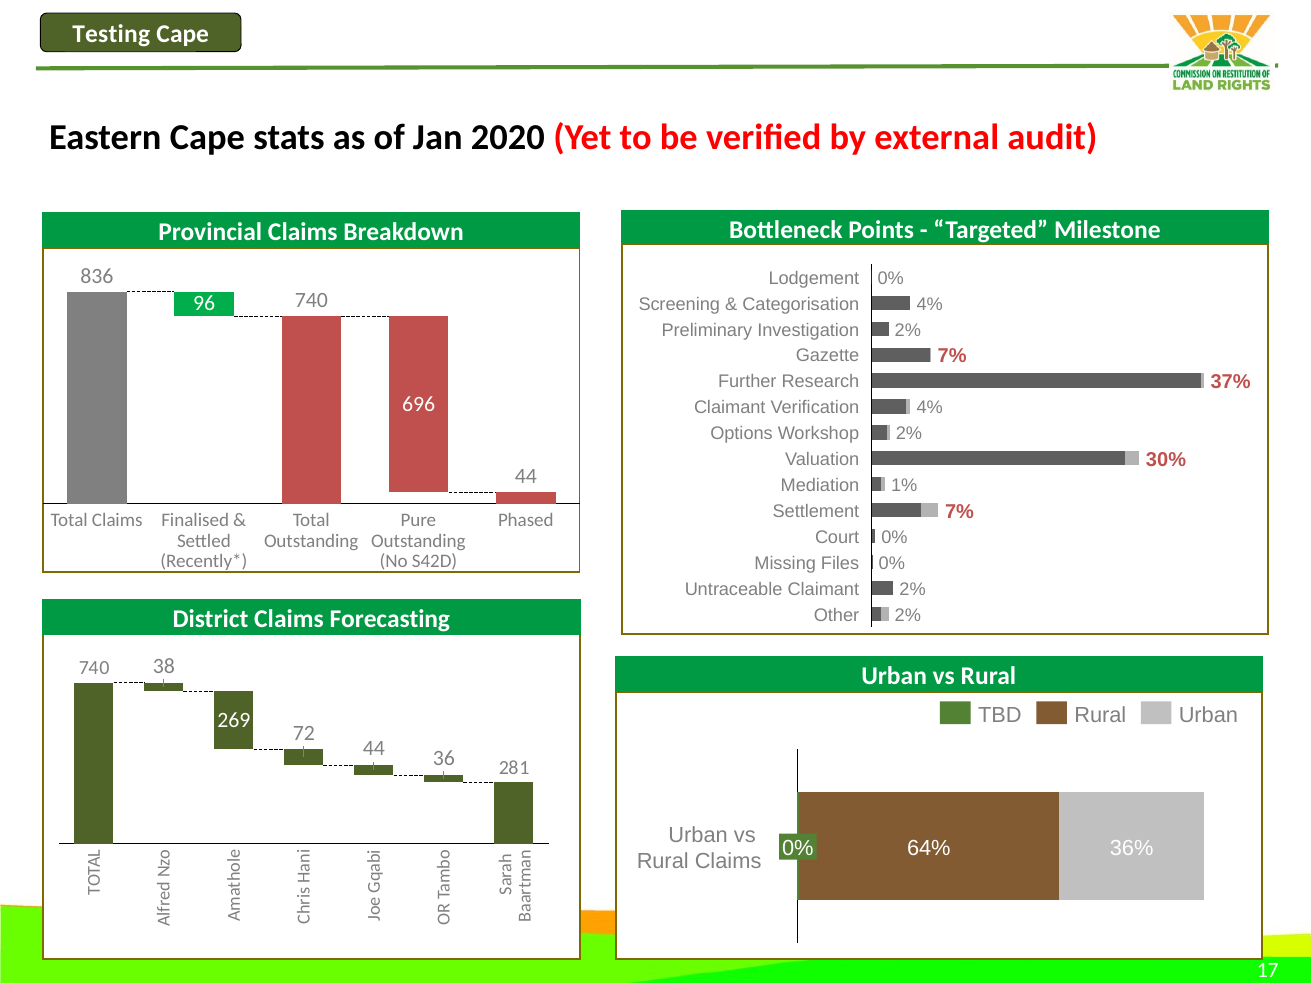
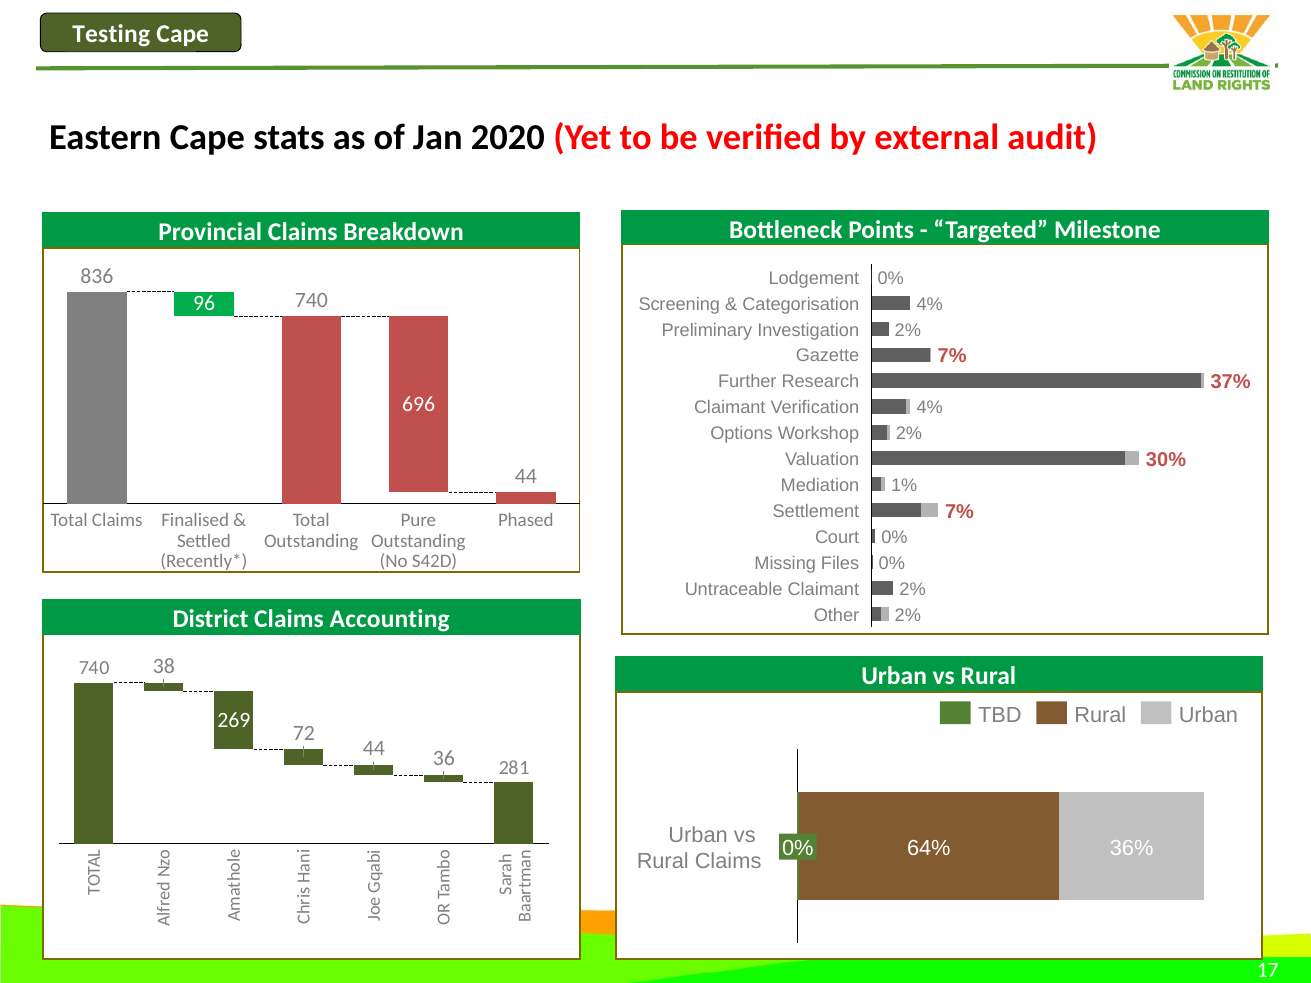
Forecasting: Forecasting -> Accounting
